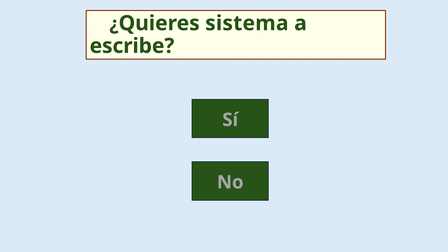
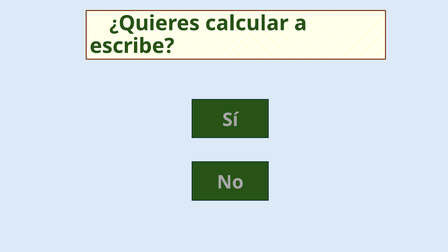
sistema: sistema -> calcular
